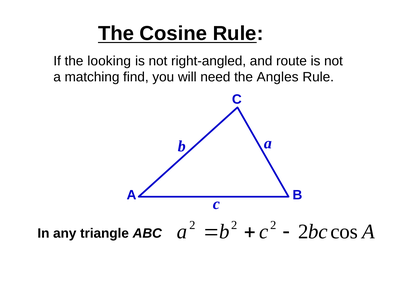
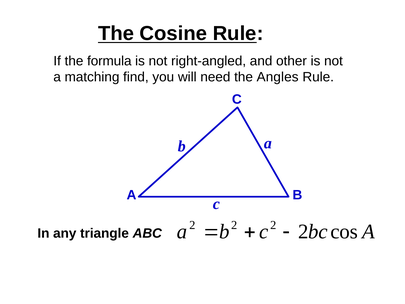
looking: looking -> formula
route: route -> other
